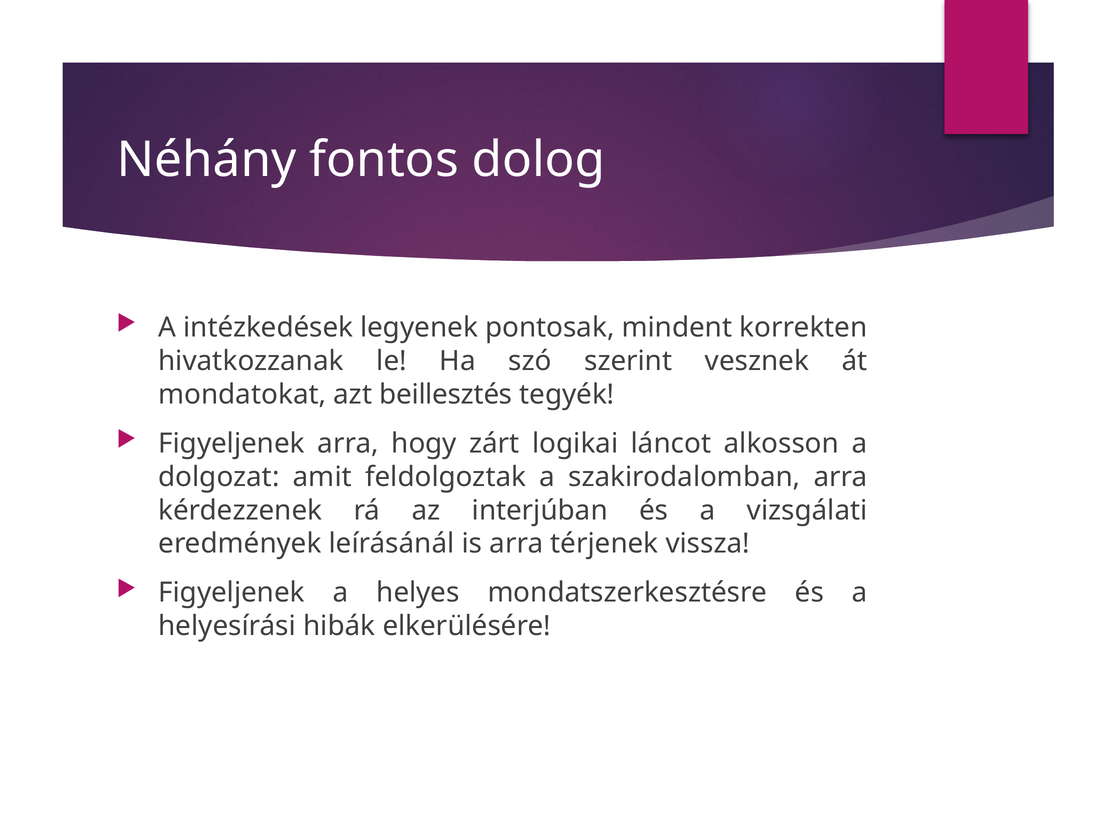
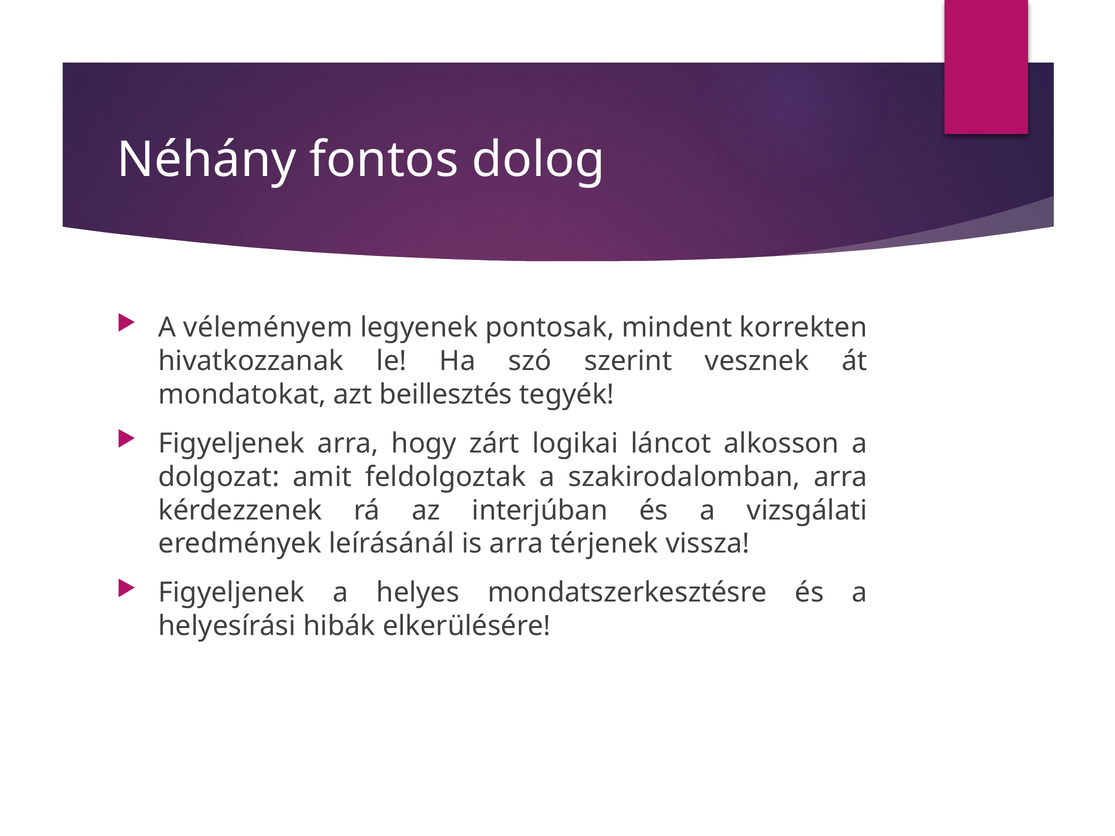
intézkedések: intézkedések -> véleményem
